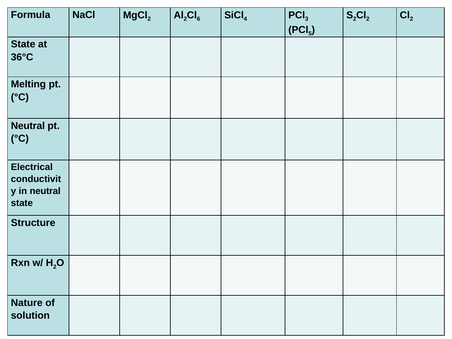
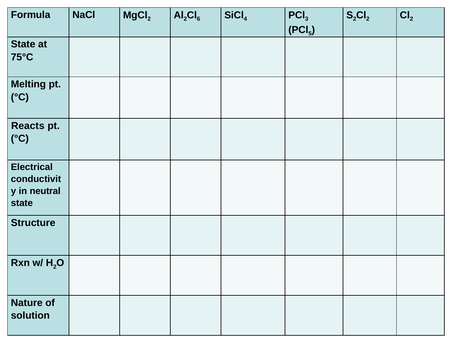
36°C: 36°C -> 75°C
Neutral at (28, 126): Neutral -> Reacts
